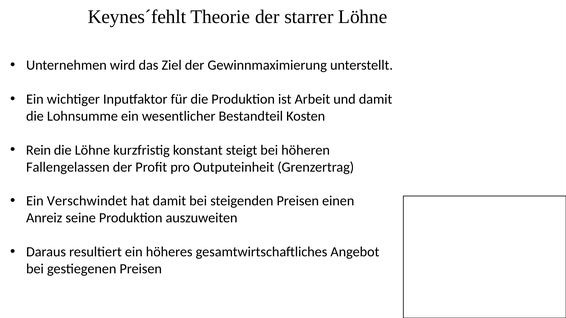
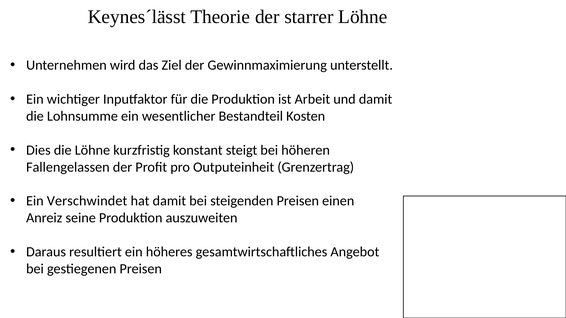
Keynes´fehlt: Keynes´fehlt -> Keynes´lässt
Rein: Rein -> Dies
